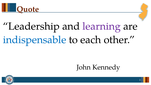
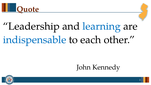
learning colour: purple -> blue
